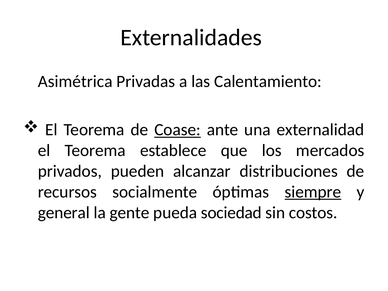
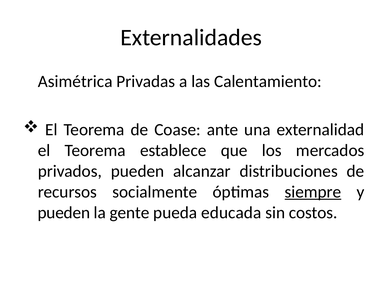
Coase underline: present -> none
general at (64, 213): general -> pueden
sociedad: sociedad -> educada
